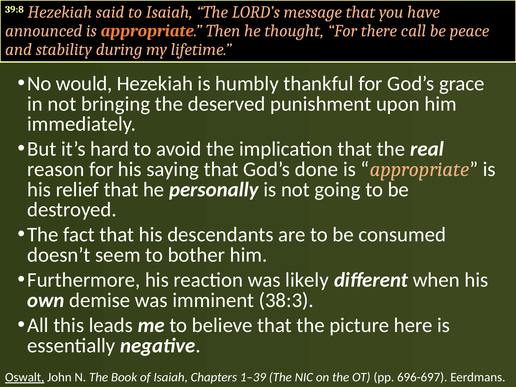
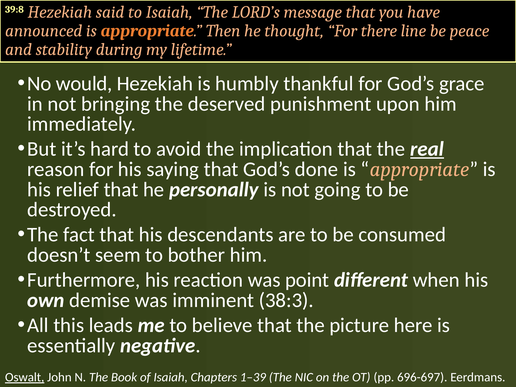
call: call -> line
real underline: none -> present
likely: likely -> point
